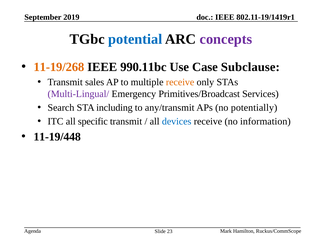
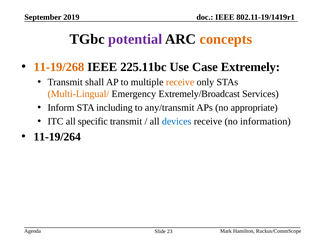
potential colour: blue -> purple
concepts colour: purple -> orange
990.11bc: 990.11bc -> 225.11bc
Subclause: Subclause -> Extremely
sales: sales -> shall
Multi-Lingual/ colour: purple -> orange
Primitives/Broadcast: Primitives/Broadcast -> Extremely/Broadcast
Search: Search -> Inform
potentially: potentially -> appropriate
11-19/448: 11-19/448 -> 11-19/264
